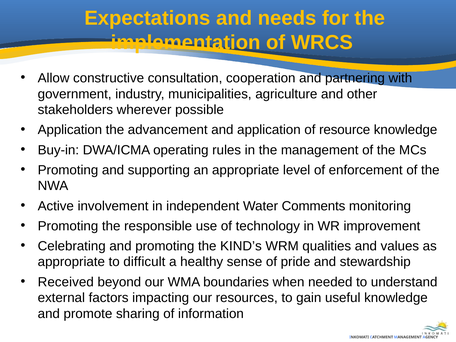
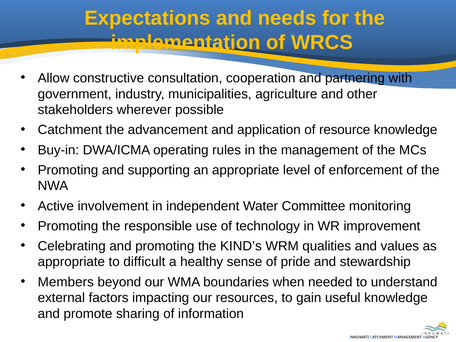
Application at (70, 130): Application -> Catchment
Comments: Comments -> Committee
Received: Received -> Members
